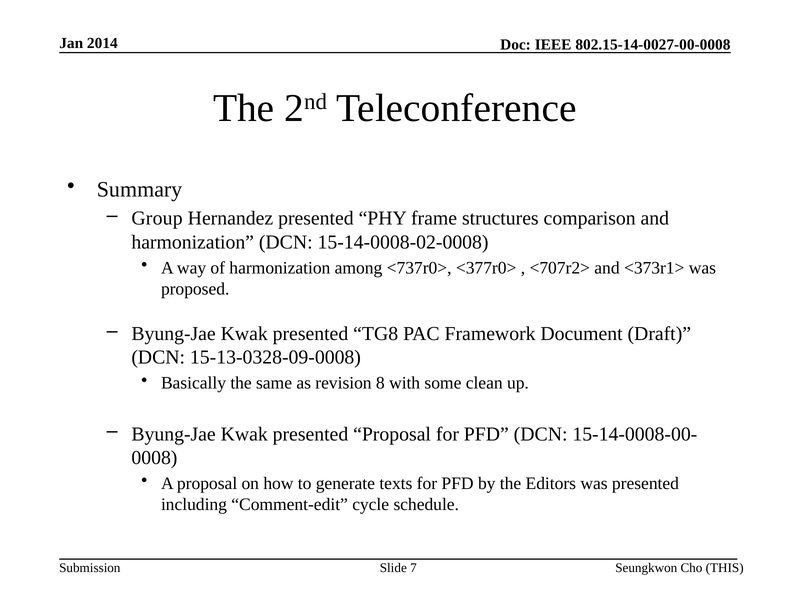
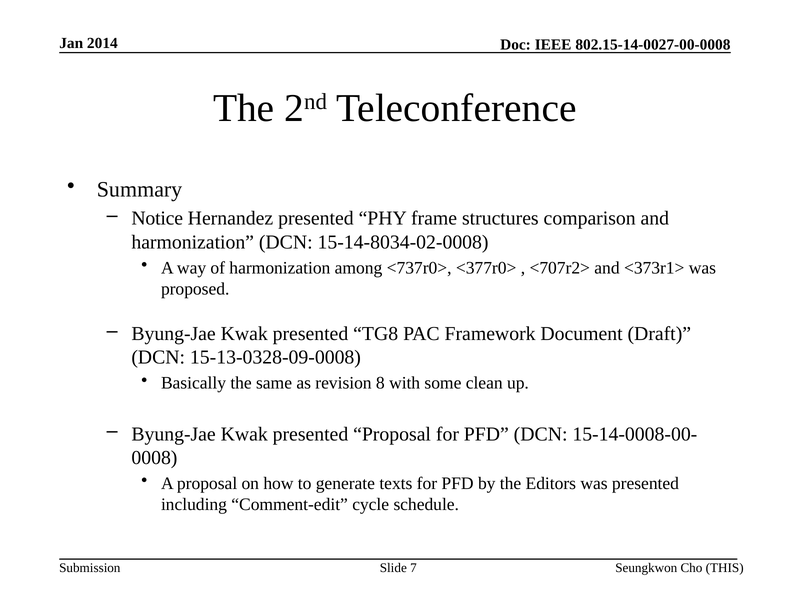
Group: Group -> Notice
15-14-0008-02-0008: 15-14-0008-02-0008 -> 15-14-8034-02-0008
